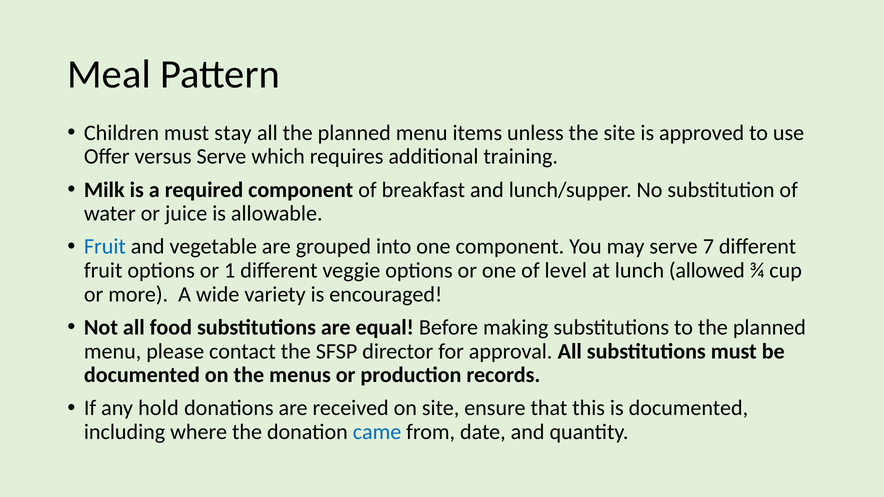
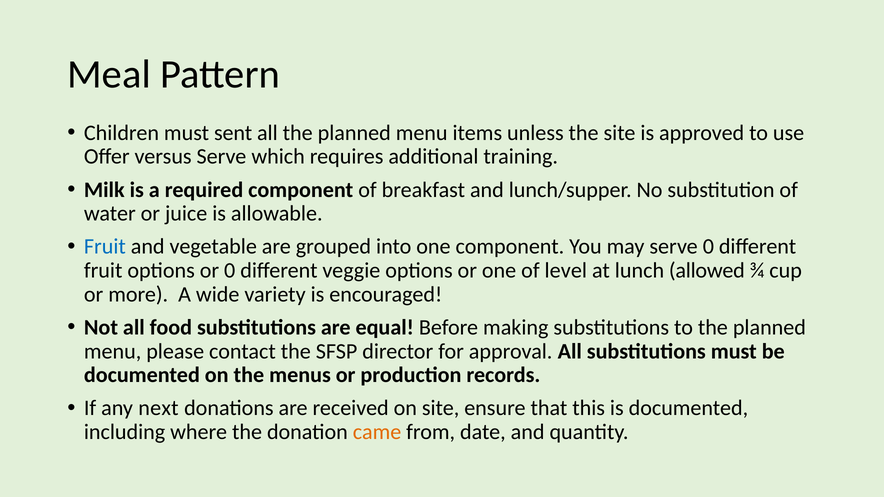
stay: stay -> sent
serve 7: 7 -> 0
or 1: 1 -> 0
hold: hold -> next
came colour: blue -> orange
